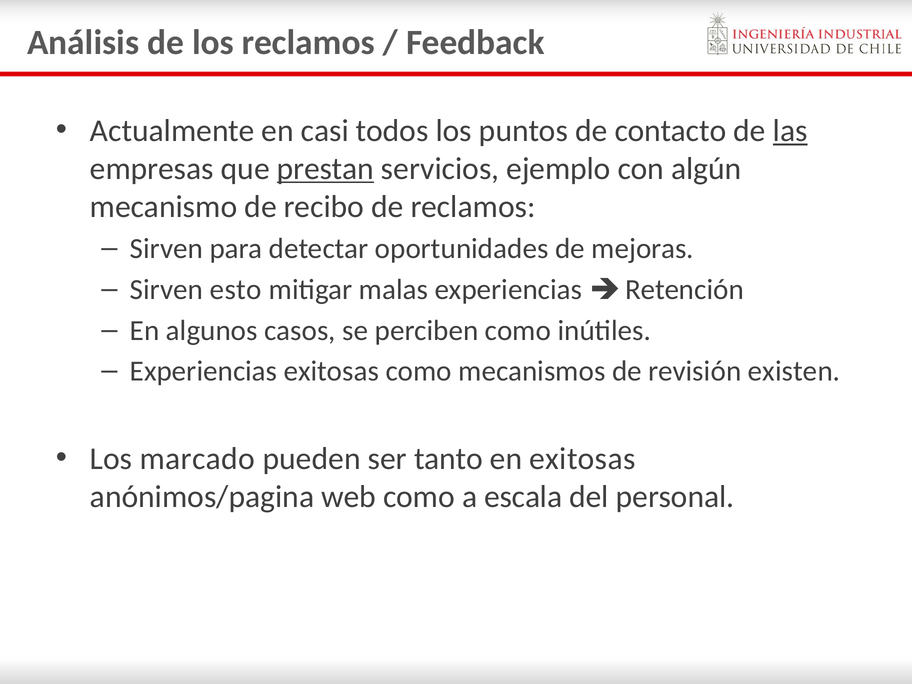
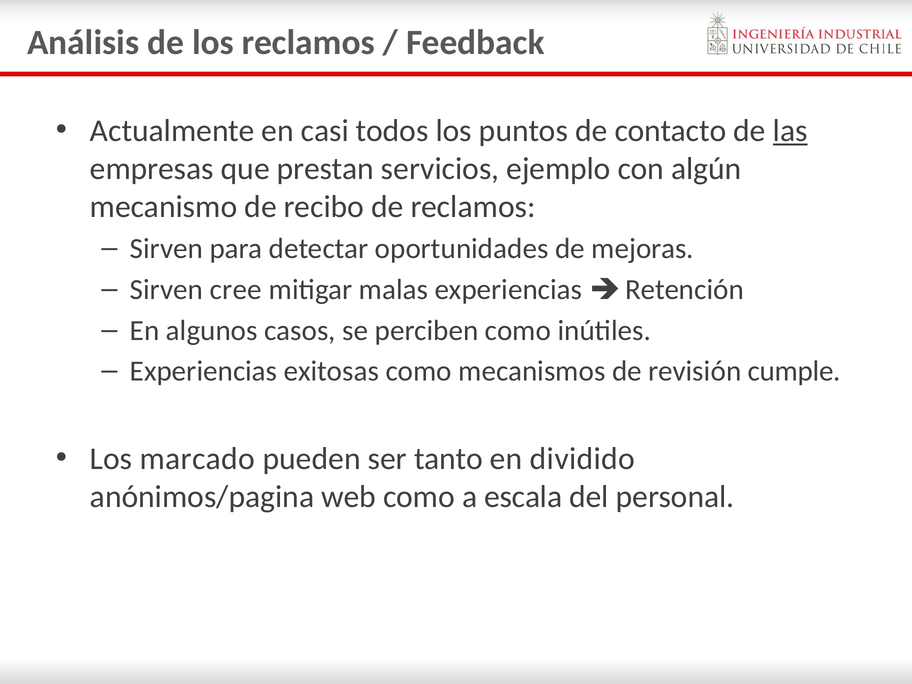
prestan underline: present -> none
esto: esto -> cree
existen: existen -> cumple
en exitosas: exitosas -> dividido
